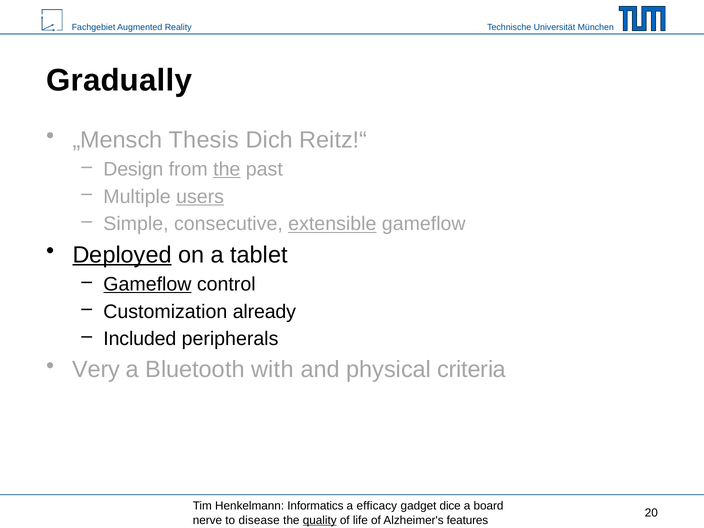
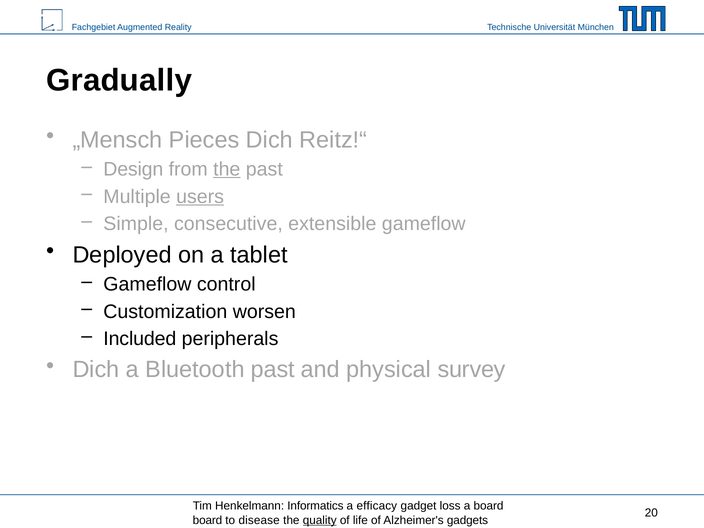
Thesis: Thesis -> Pieces
extensible underline: present -> none
Deployed underline: present -> none
Gameflow at (147, 284) underline: present -> none
already: already -> worsen
Very at (96, 370): Very -> Dich
Bluetooth with: with -> past
criteria: criteria -> survey
dice: dice -> loss
nerve at (207, 520): nerve -> board
features: features -> gadgets
